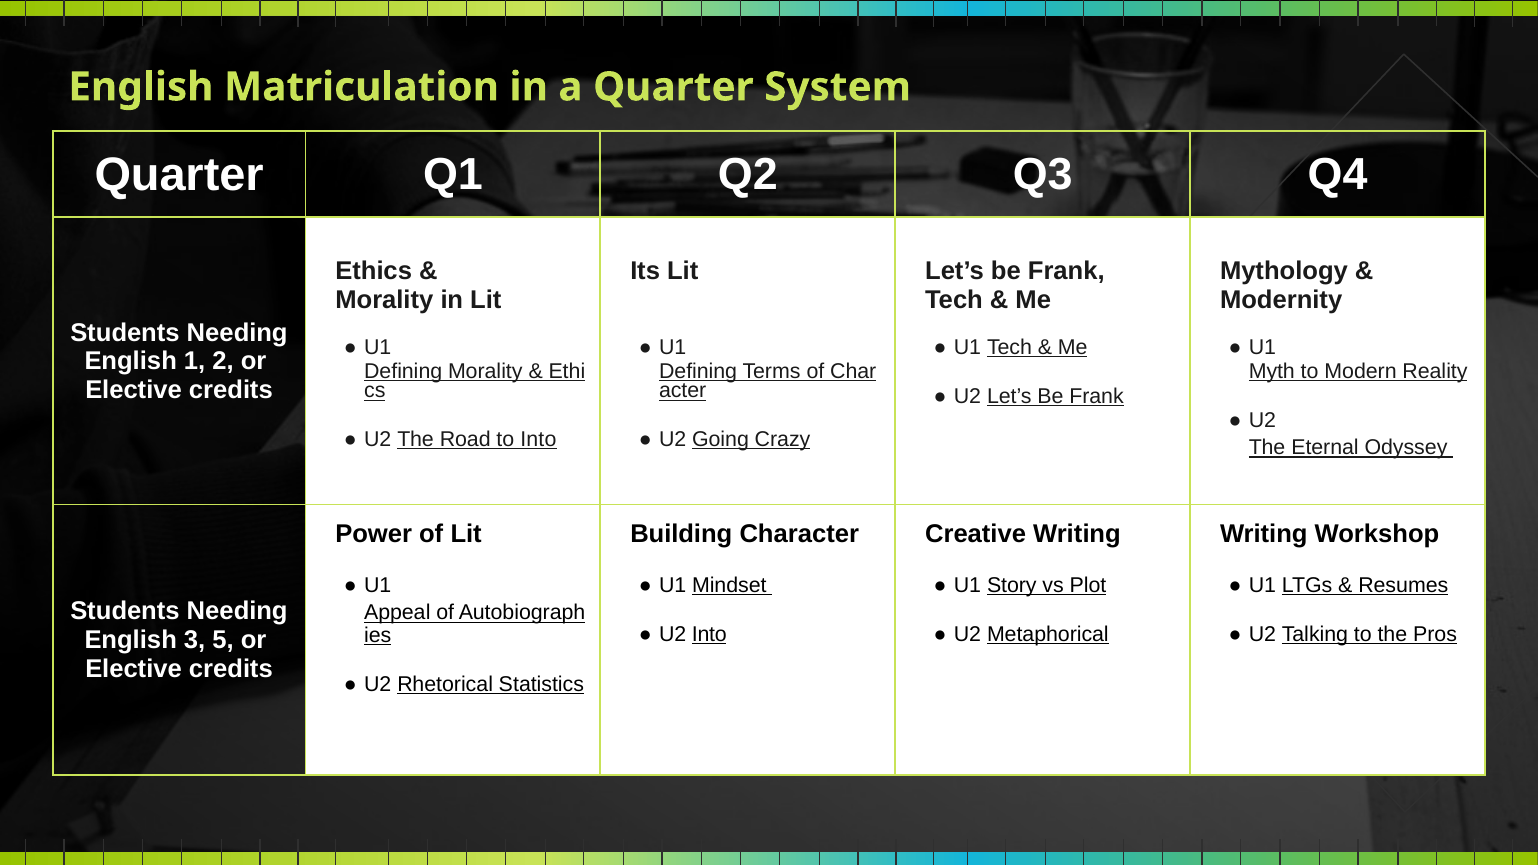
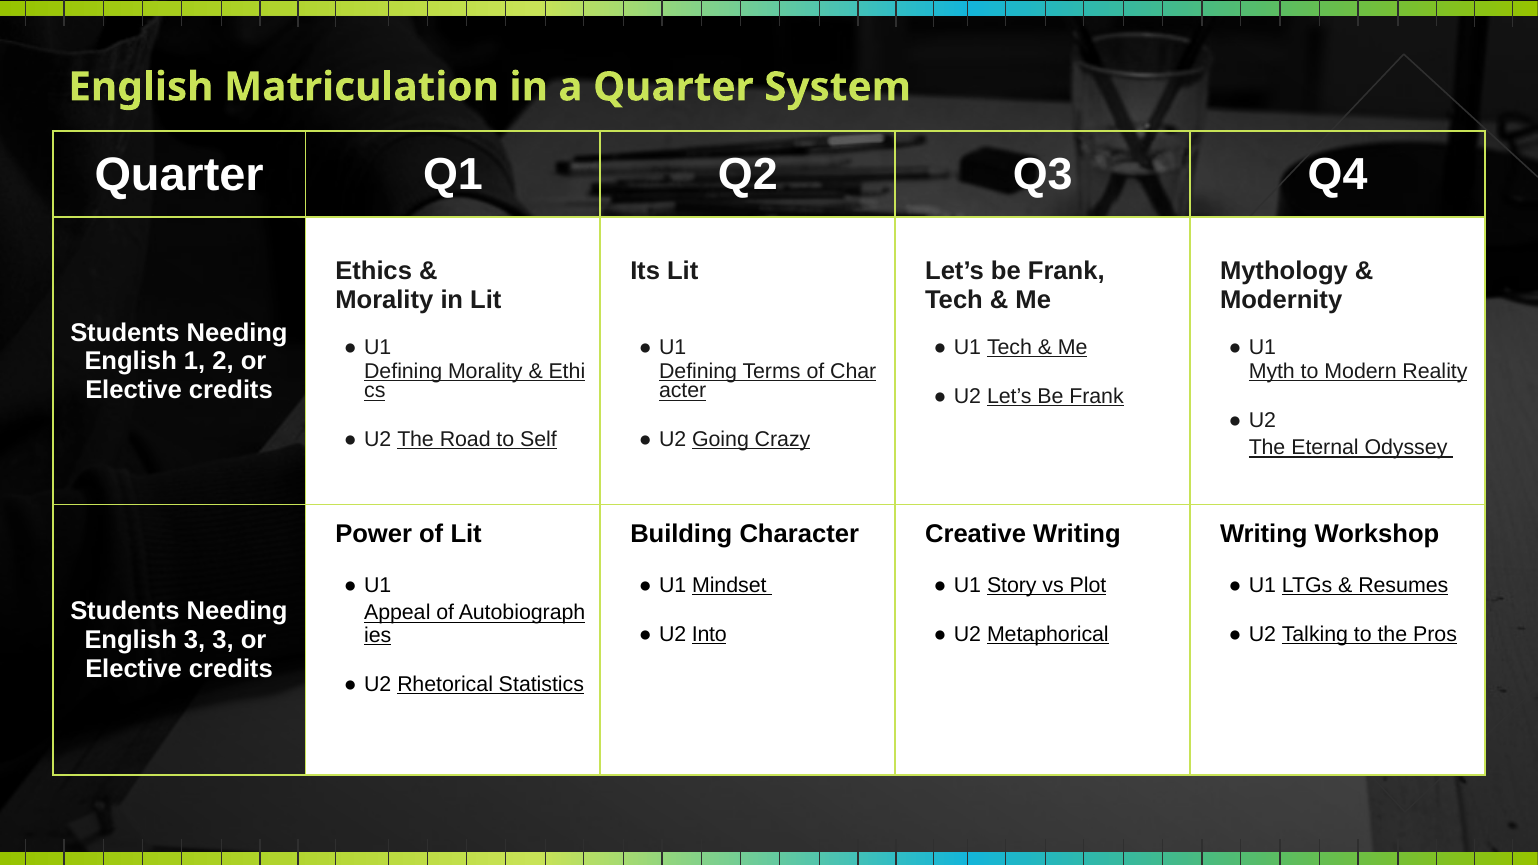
to Into: Into -> Self
3 5: 5 -> 3
